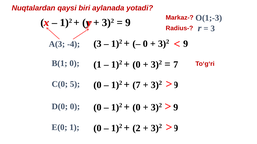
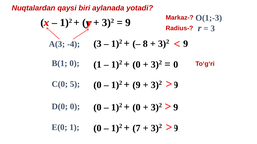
0 at (145, 44): 0 -> 8
7 at (176, 65): 7 -> 0
7 at (136, 85): 7 -> 9
2: 2 -> 7
